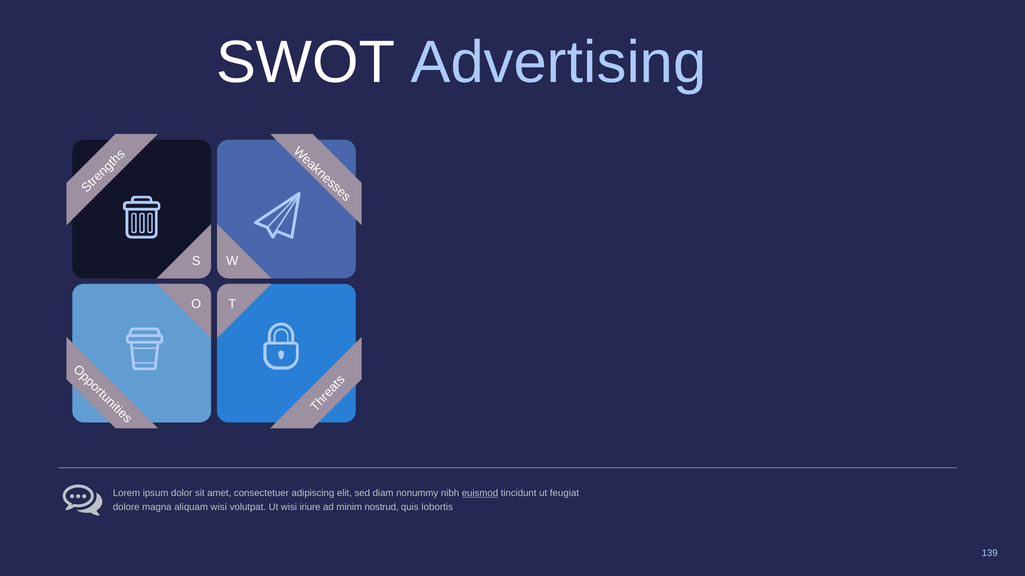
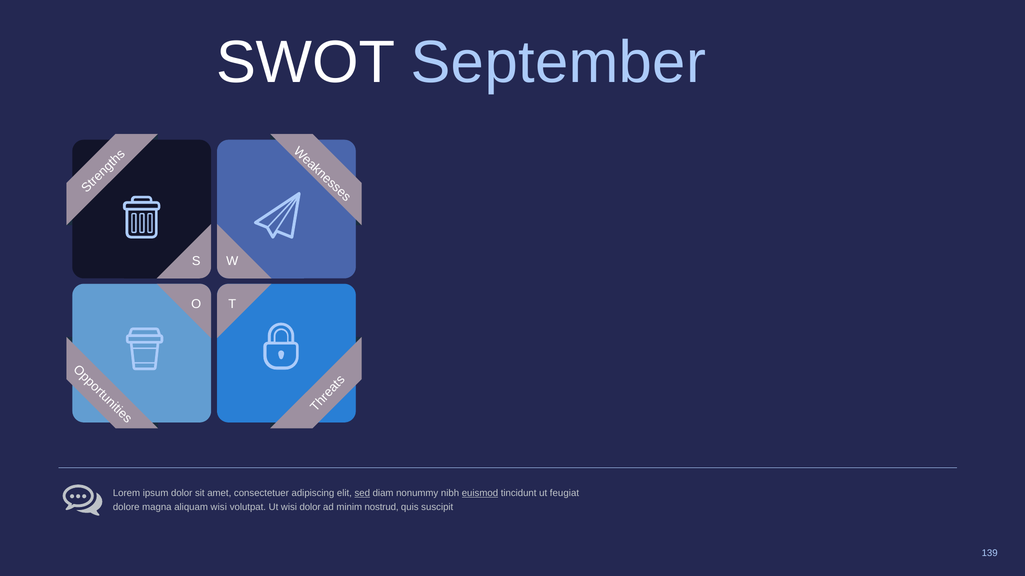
Advertising: Advertising -> September
sed underline: none -> present
wisi iriure: iriure -> dolor
lobortis: lobortis -> suscipit
